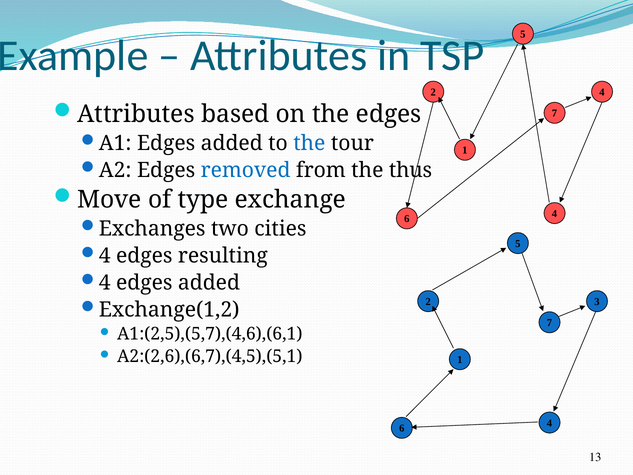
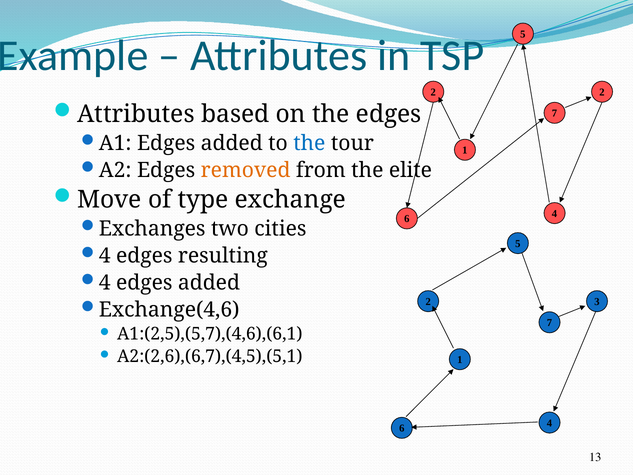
2 4: 4 -> 2
removed colour: blue -> orange
thus: thus -> elite
Exchange(1,2: Exchange(1,2 -> Exchange(4,6
